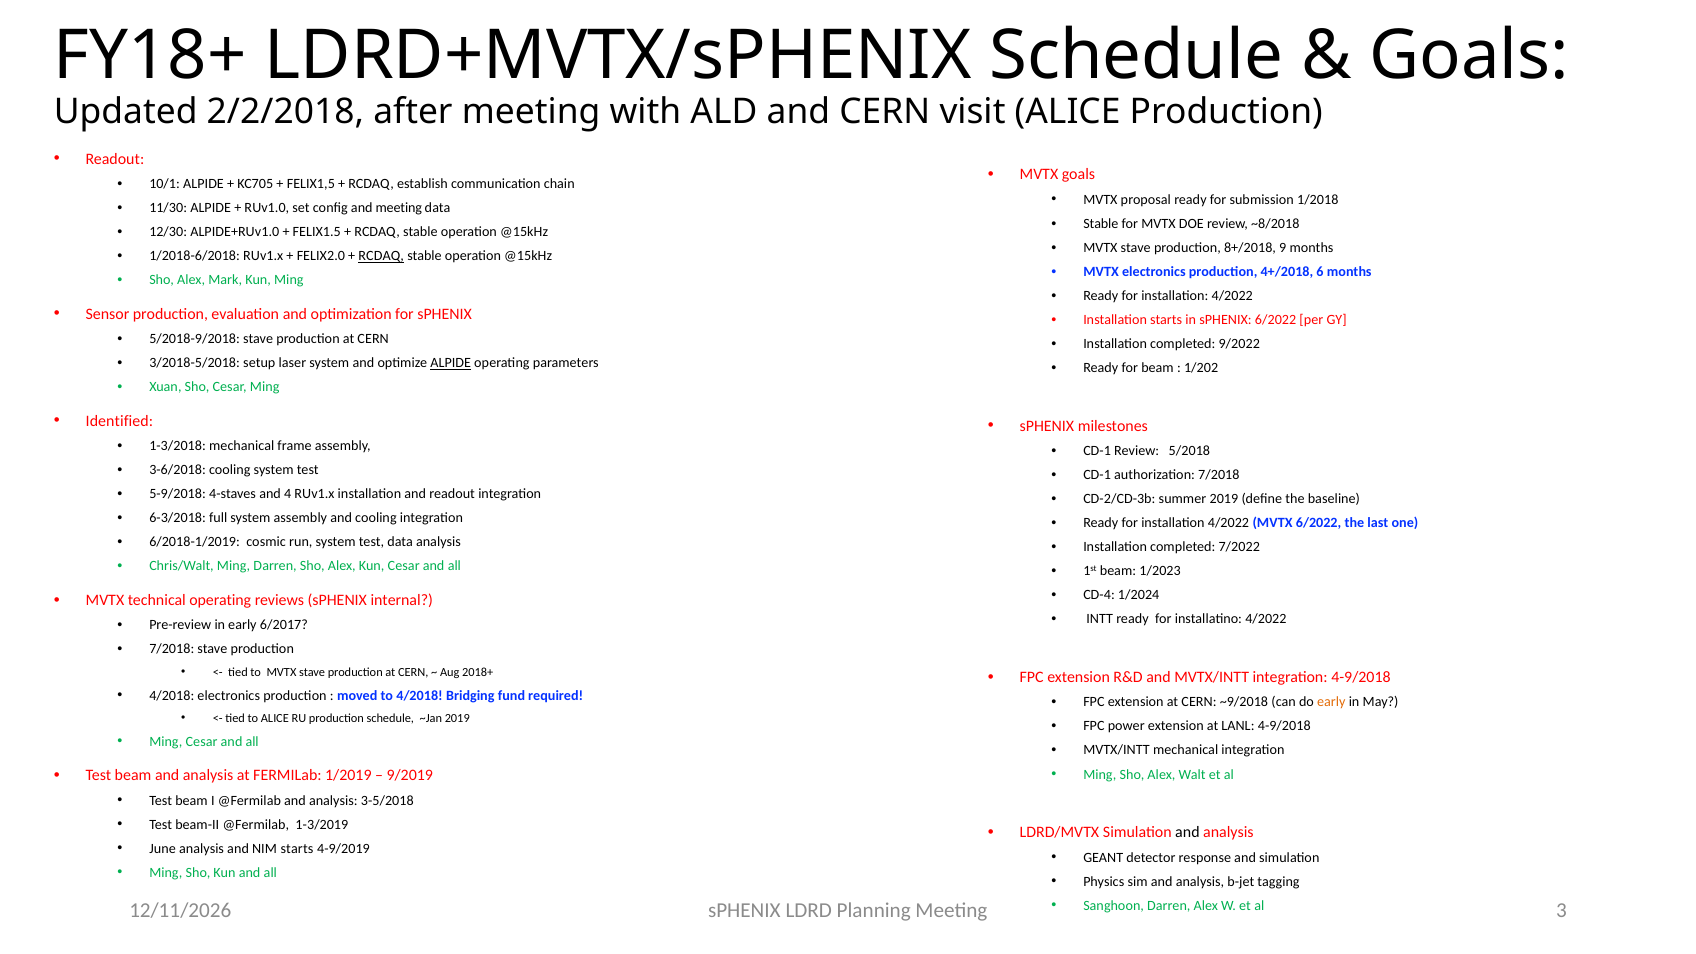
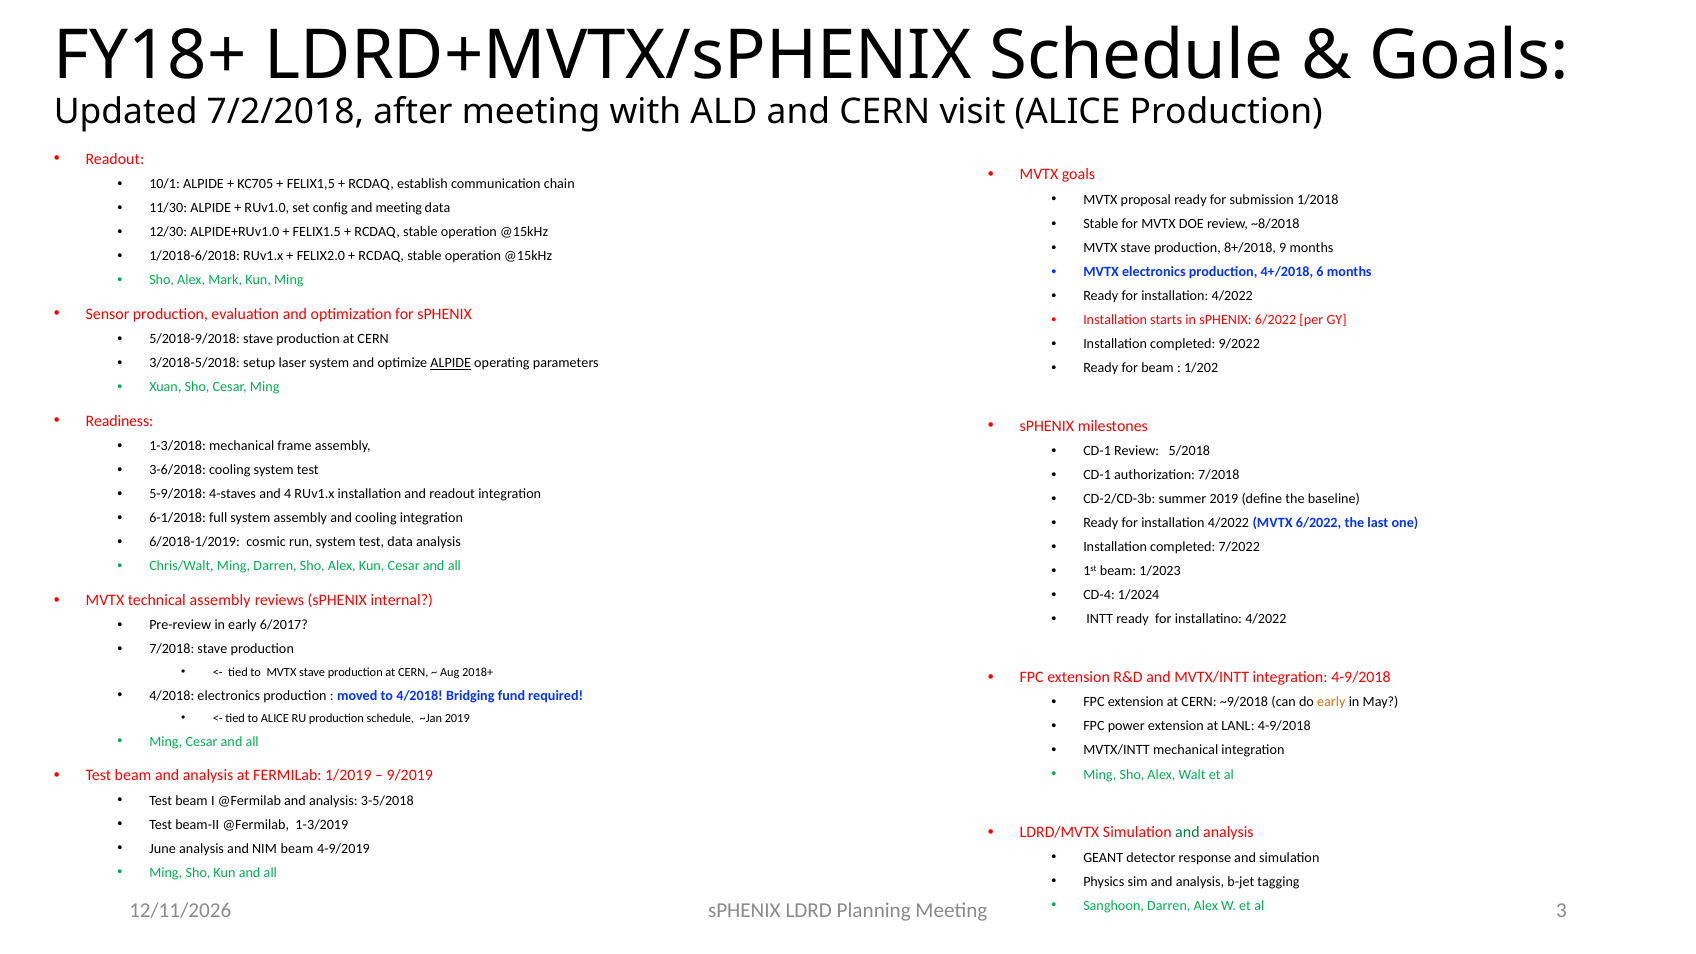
2/2/2018: 2/2/2018 -> 7/2/2018
RCDAQ at (381, 256) underline: present -> none
Identified: Identified -> Readiness
6-3/2018: 6-3/2018 -> 6-1/2018
technical operating: operating -> assembly
and at (1187, 832) colour: black -> green
NIM starts: starts -> beam
